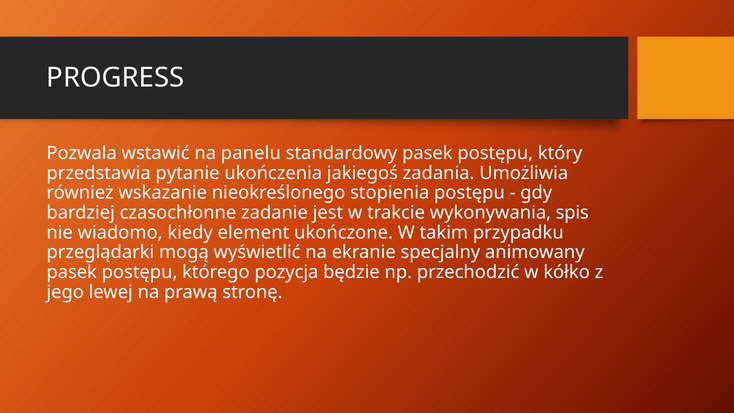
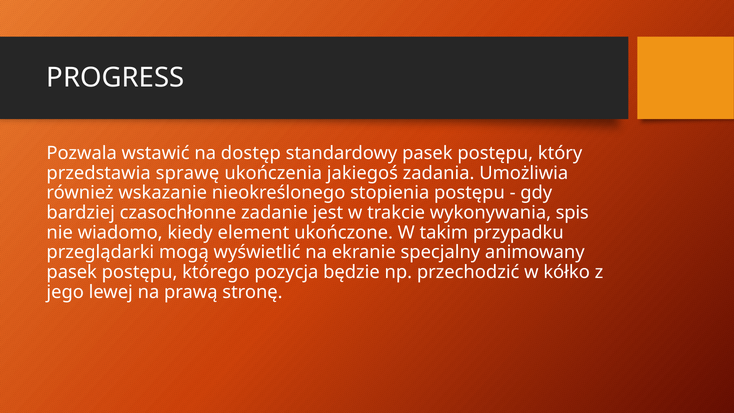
panelu: panelu -> dostęp
pytanie: pytanie -> sprawę
